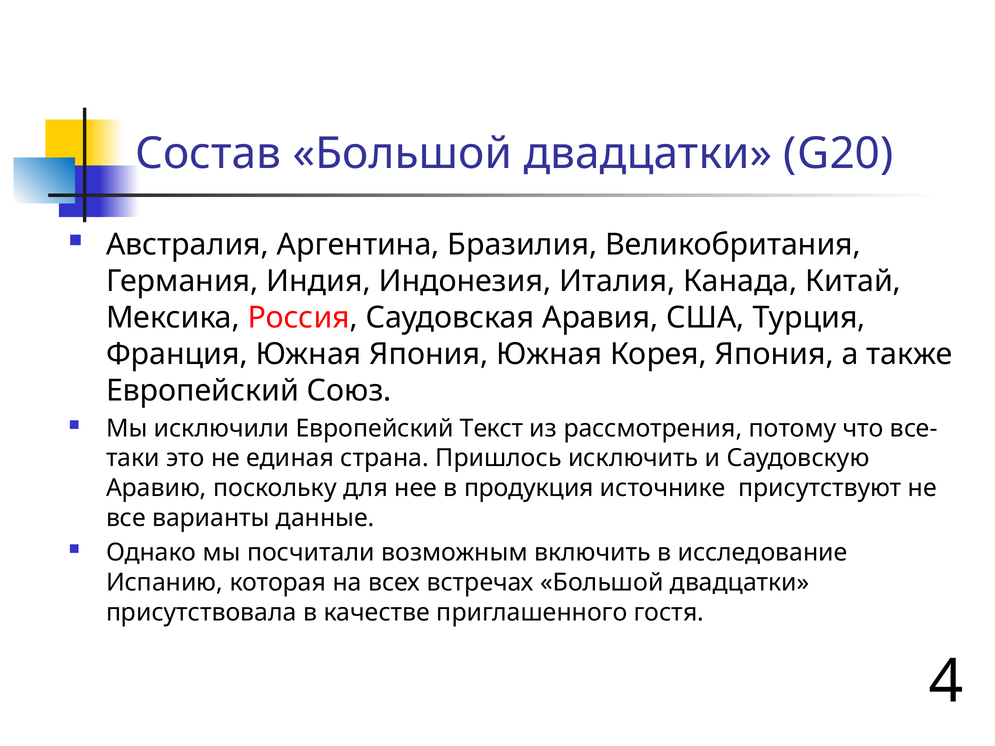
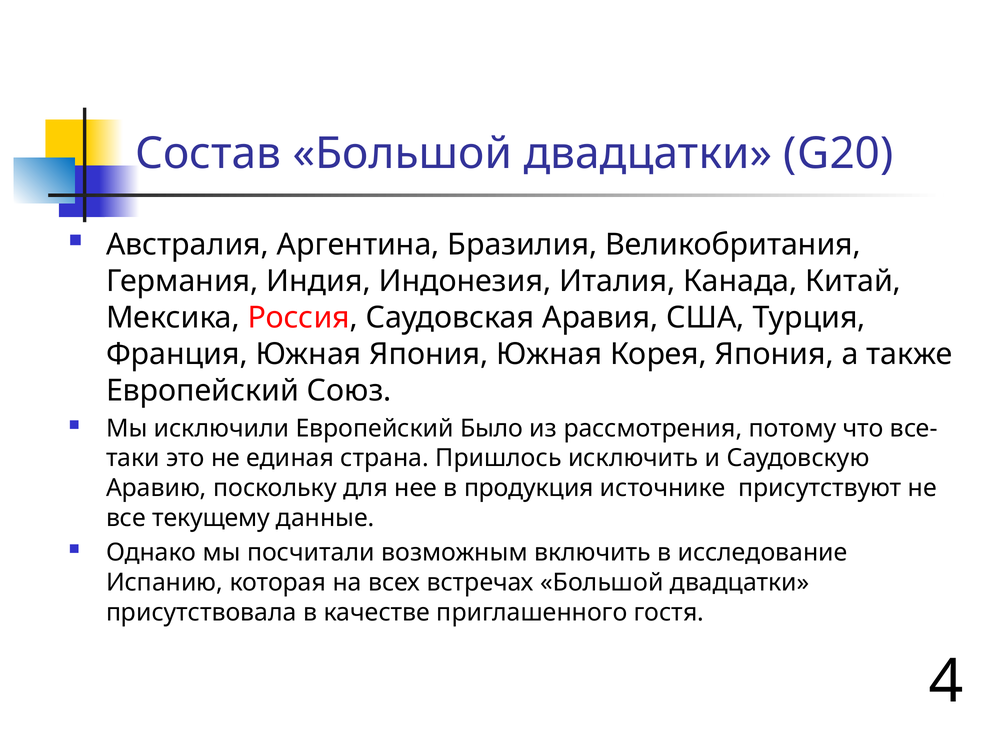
Текст: Текст -> Было
варианты: варианты -> текущему
